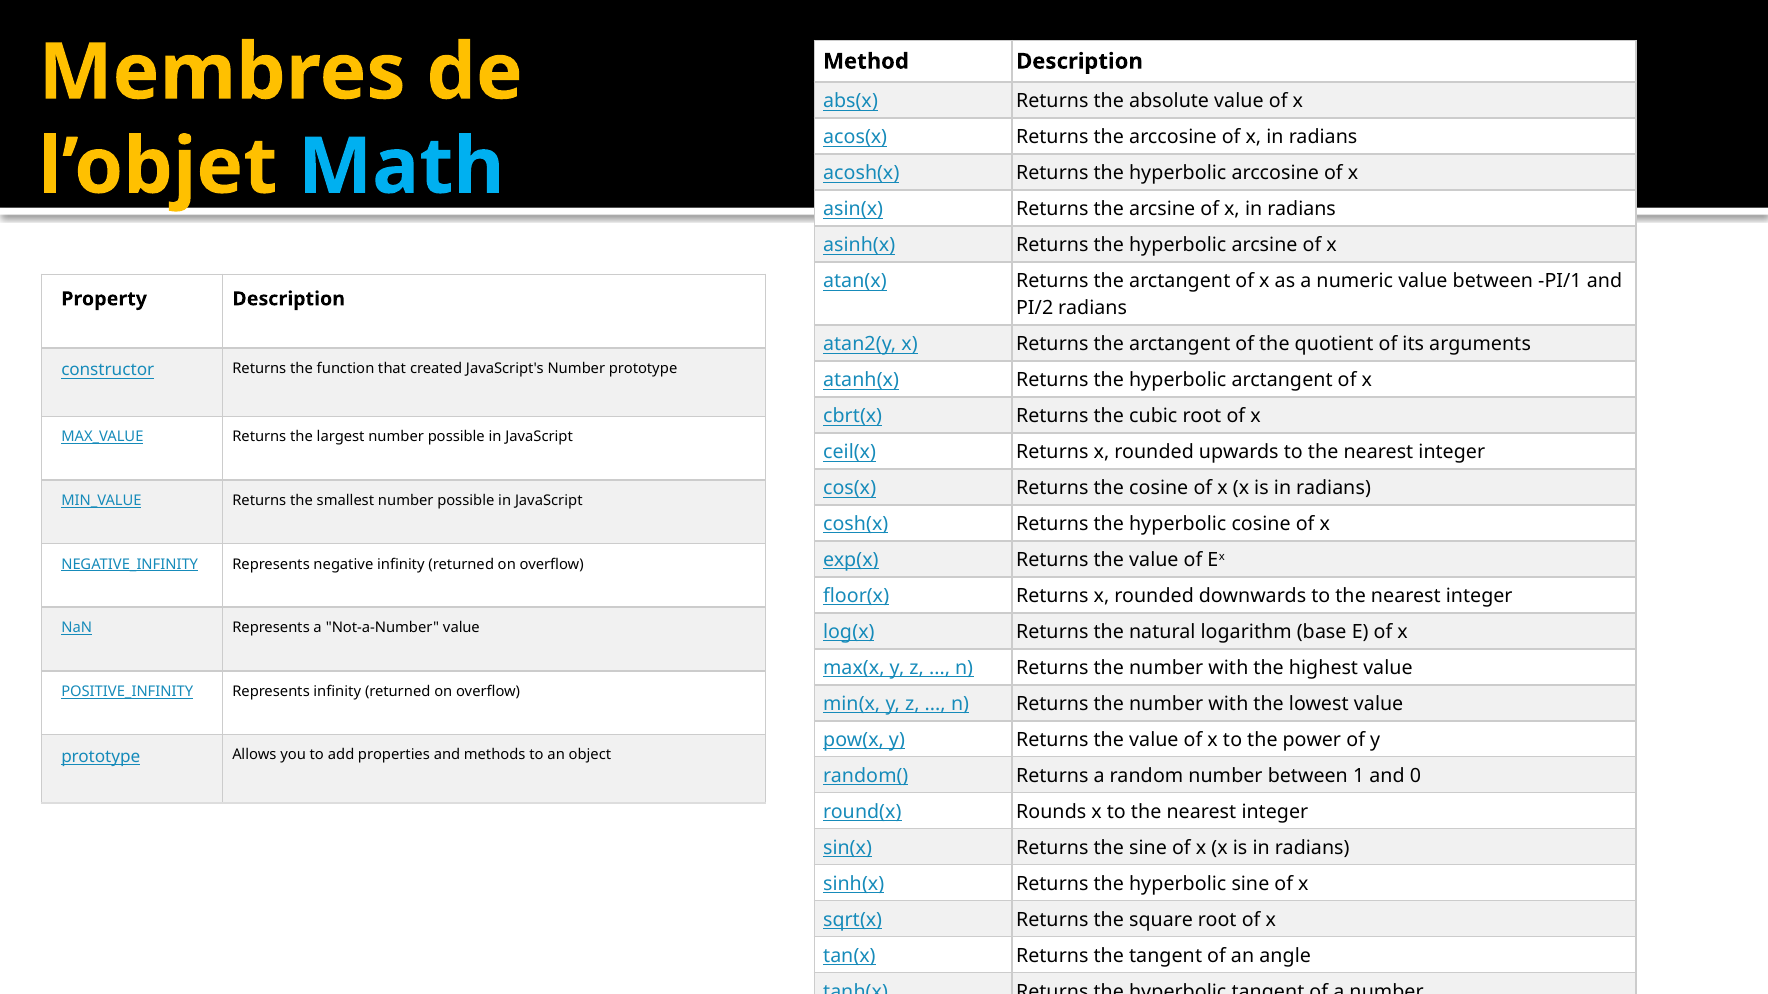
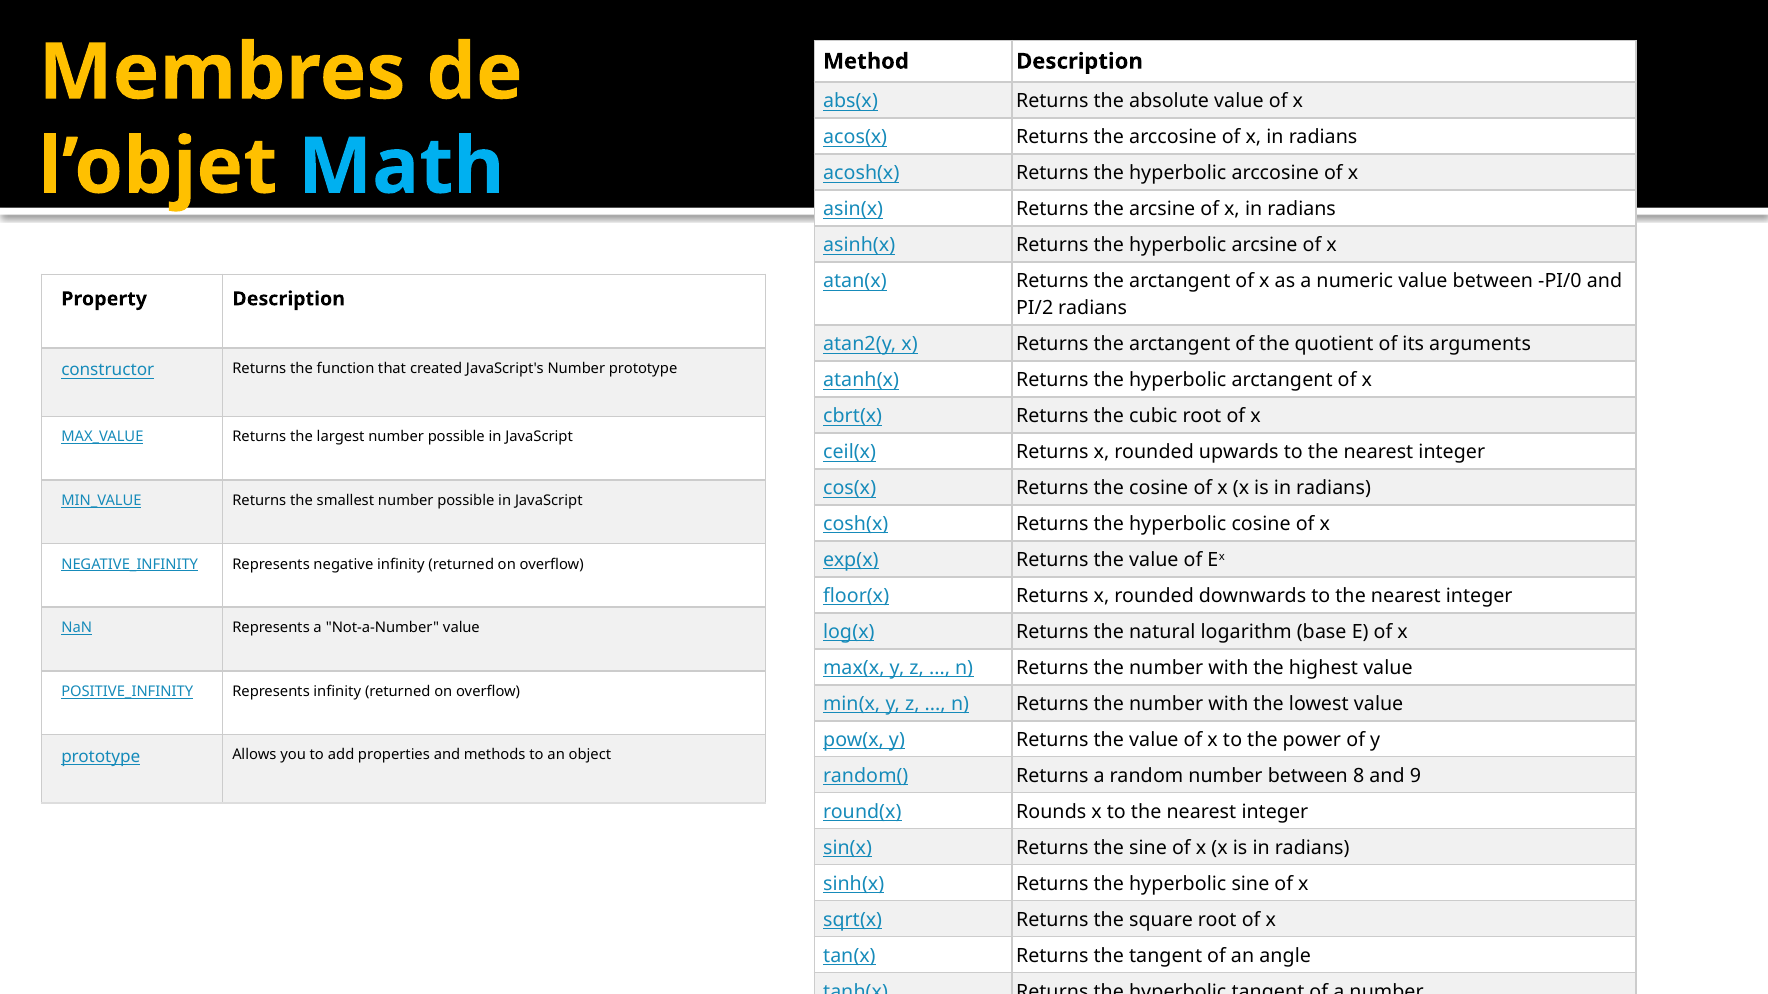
PI/1: PI/1 -> PI/0
1: 1 -> 8
0: 0 -> 9
